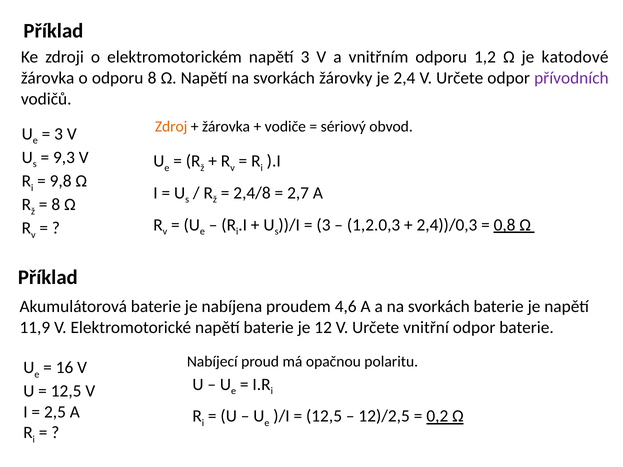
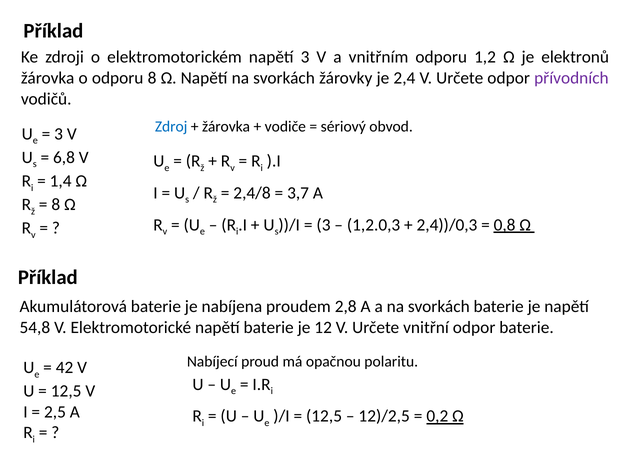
katodové: katodové -> elektronů
Zdroj colour: orange -> blue
9,3: 9,3 -> 6,8
9,8: 9,8 -> 1,4
2,7: 2,7 -> 3,7
4,6: 4,6 -> 2,8
11,9: 11,9 -> 54,8
16: 16 -> 42
